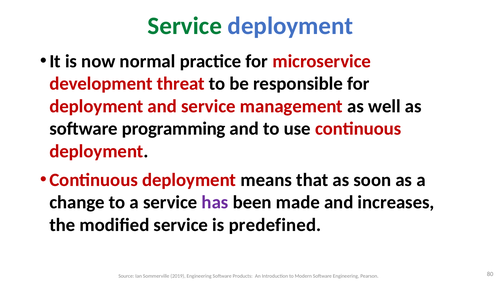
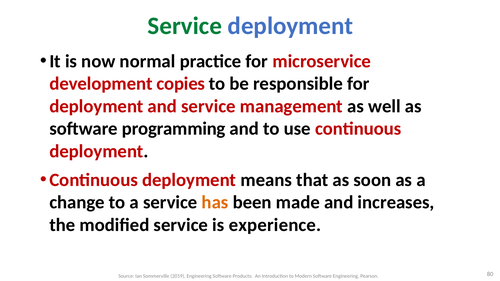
threat: threat -> copies
has colour: purple -> orange
predefined: predefined -> experience
